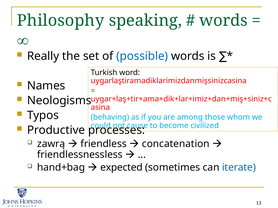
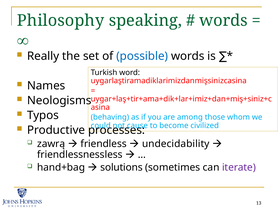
concatenation: concatenation -> undecidability
expected: expected -> solutions
iterate colour: blue -> purple
